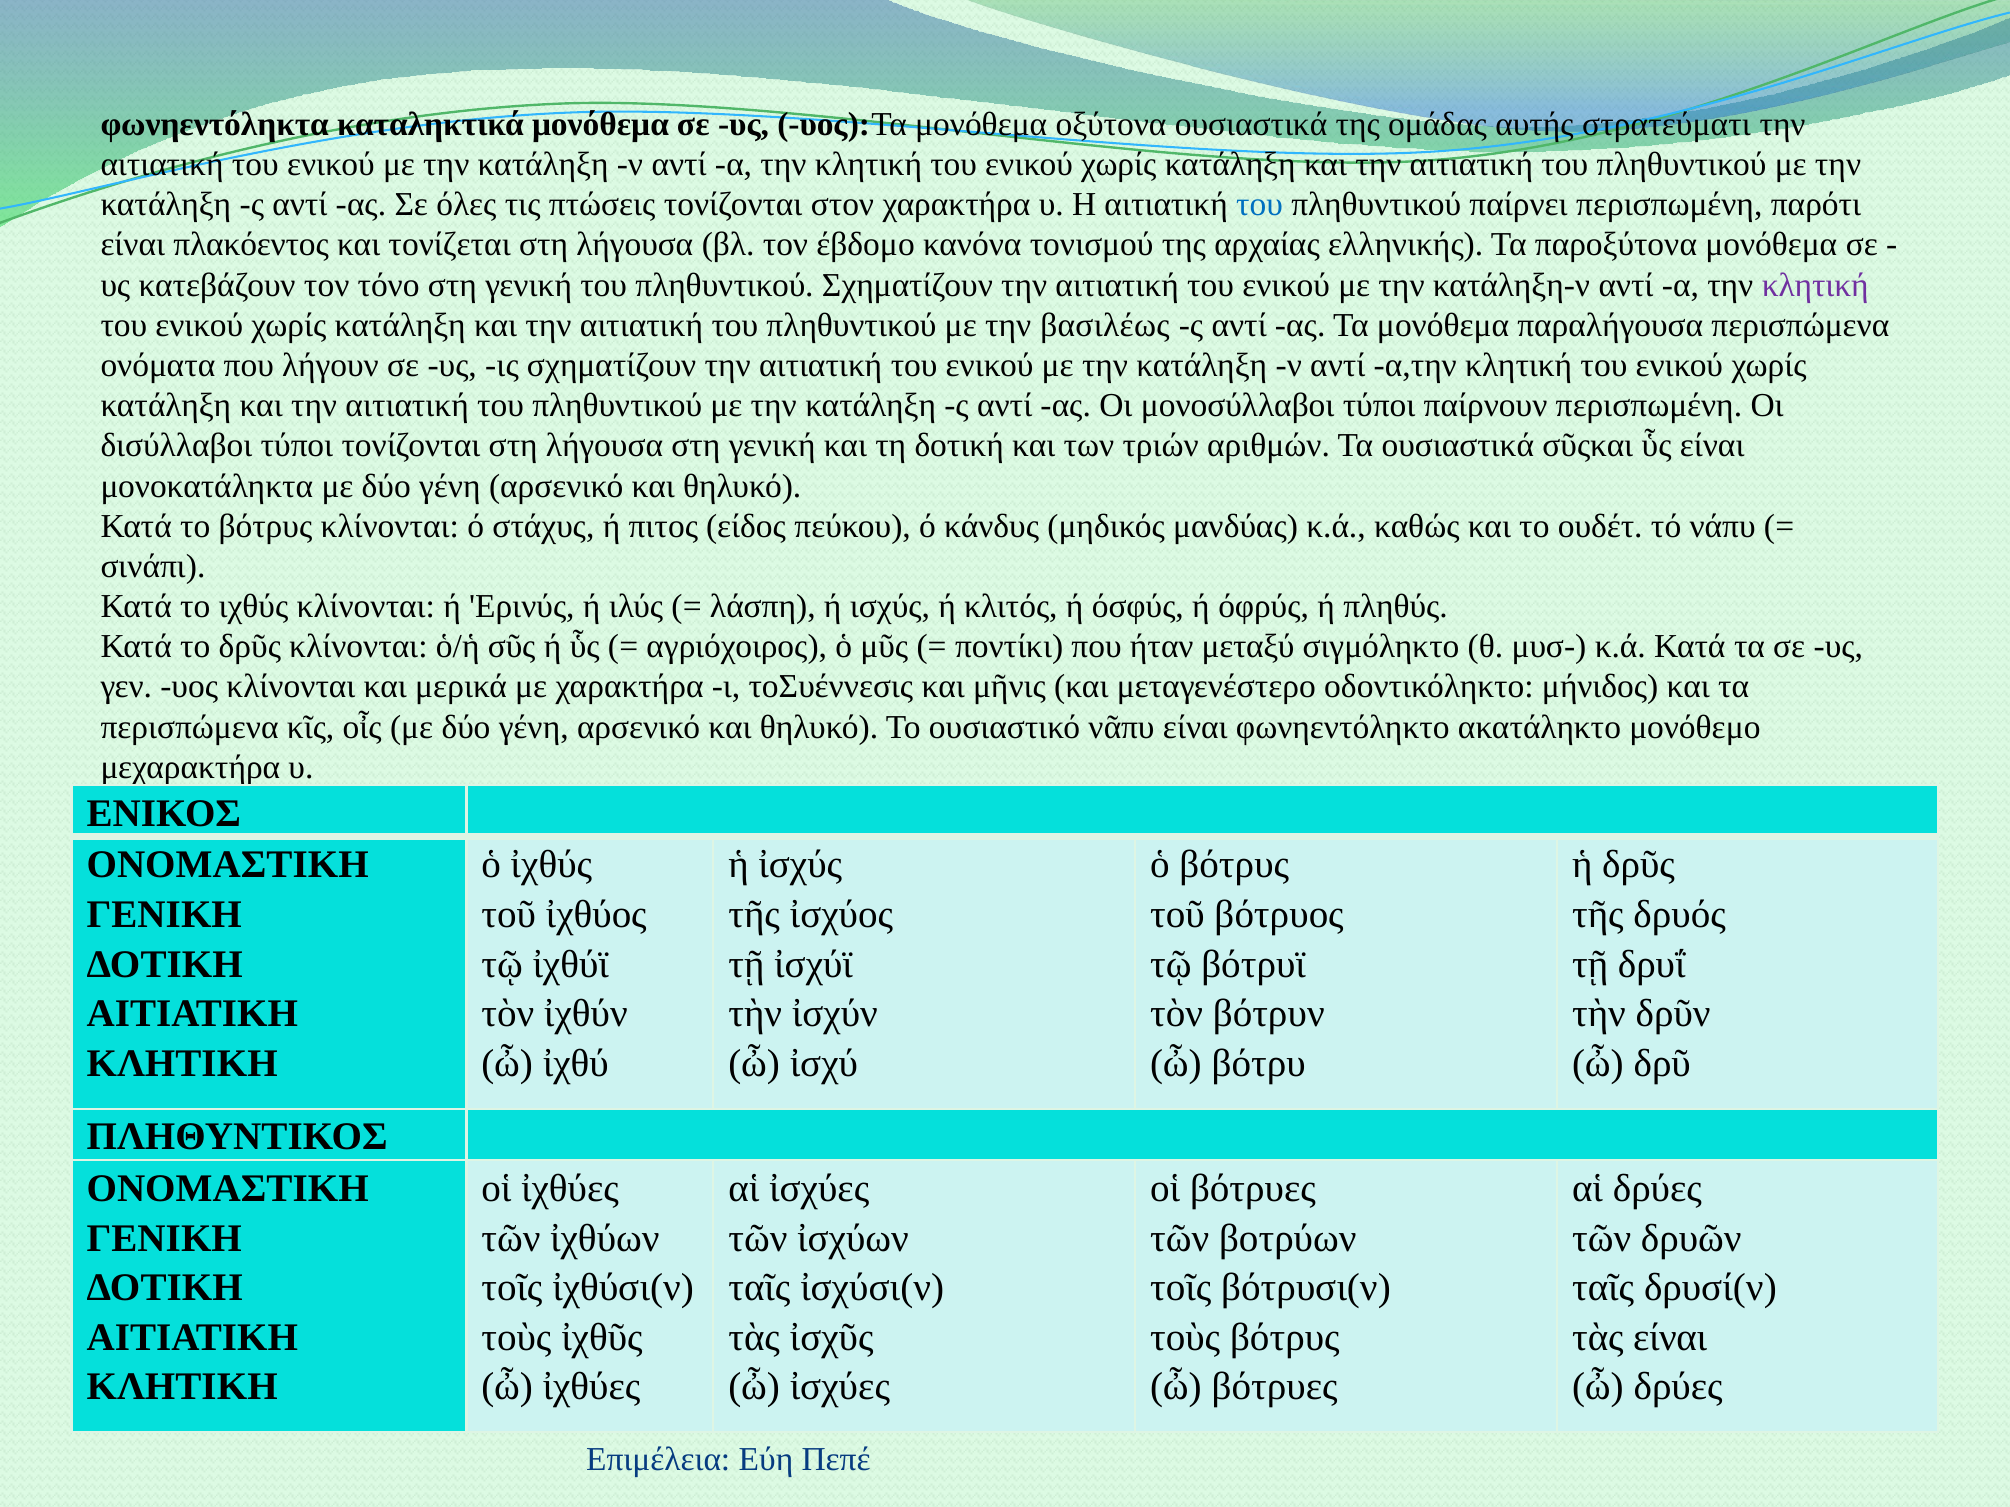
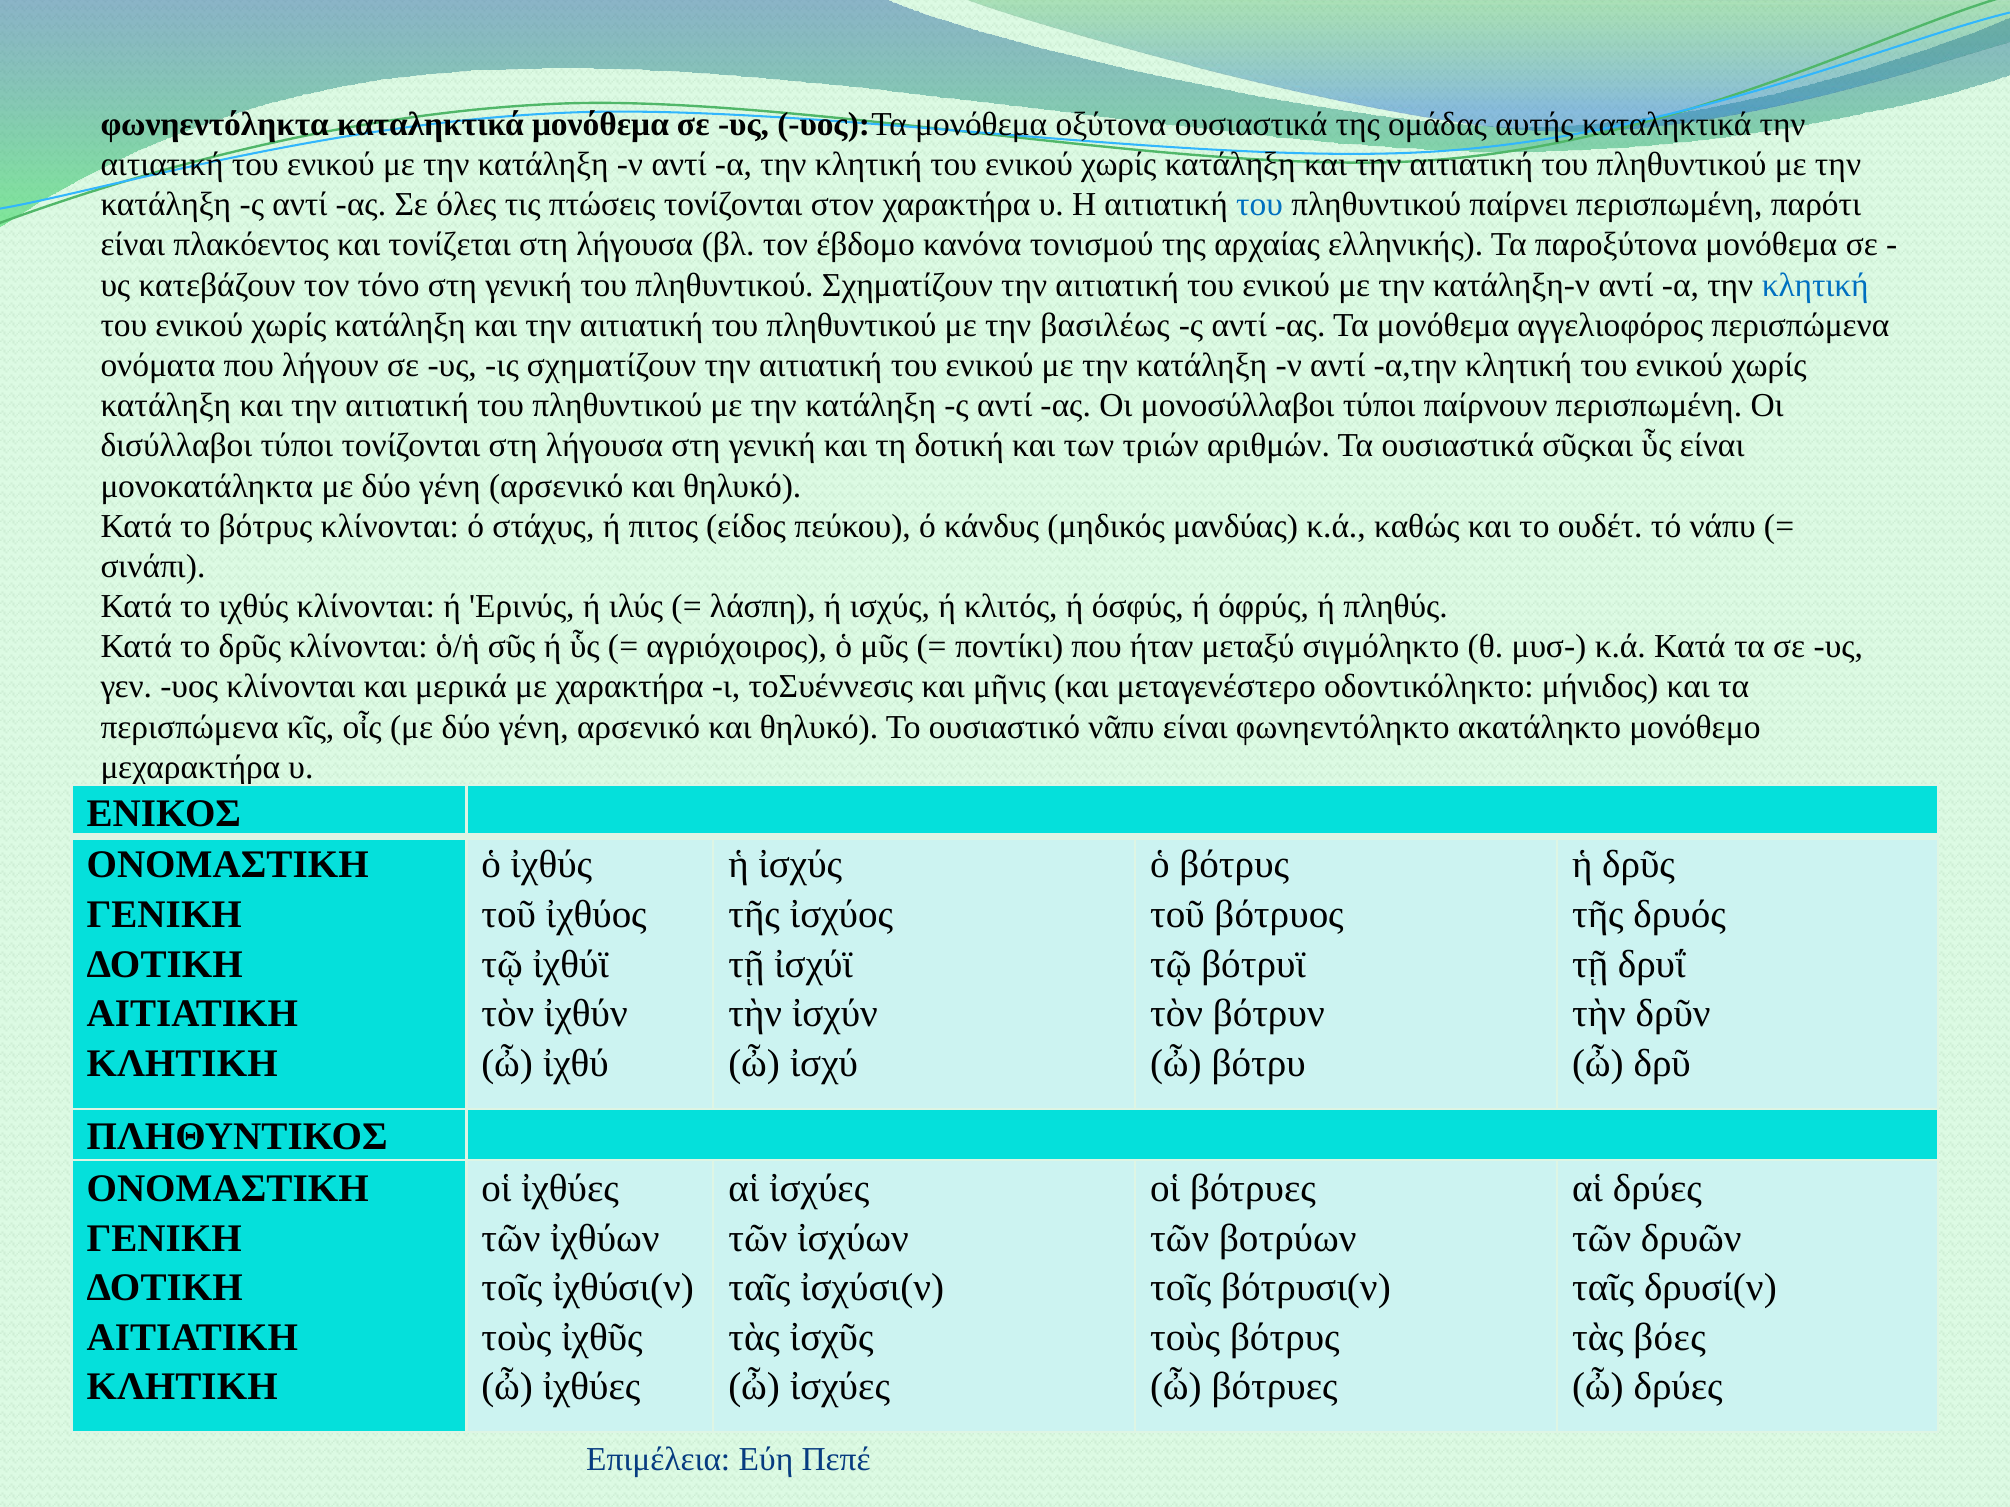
αυτής στρατεύματι: στρατεύματι -> καταληκτικά
κλητική at (1815, 285) colour: purple -> blue
παραλήγουσα: παραλήγουσα -> αγγελιοφόρος
τὰς είναι: είναι -> βόες
